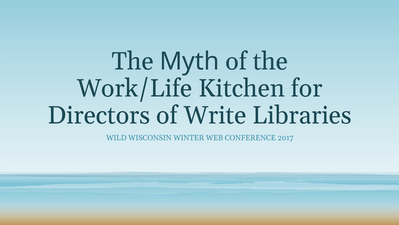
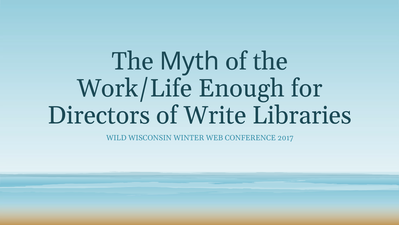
Kitchen: Kitchen -> Enough
